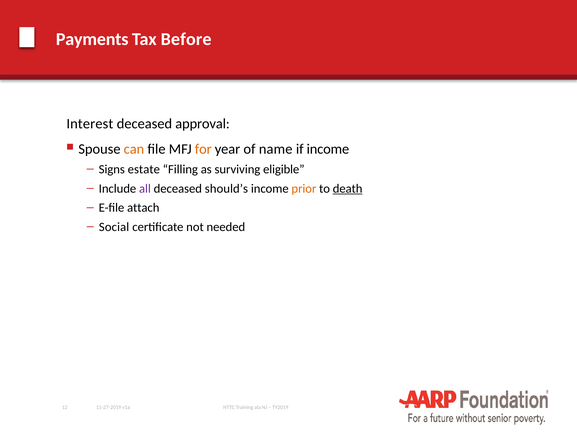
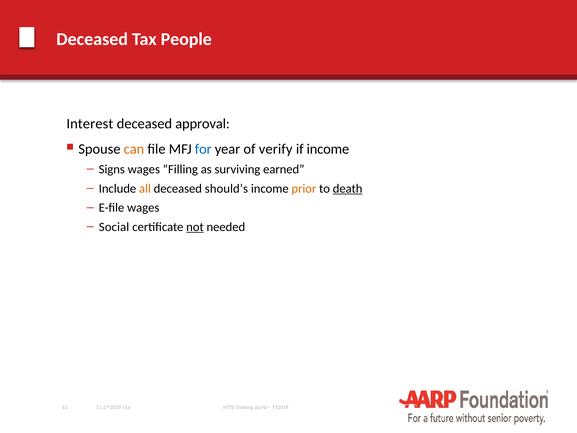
Payments at (92, 39): Payments -> Deceased
Before: Before -> People
for colour: orange -> blue
name: name -> verify
Signs estate: estate -> wages
eligible: eligible -> earned
all colour: purple -> orange
E-file attach: attach -> wages
not underline: none -> present
